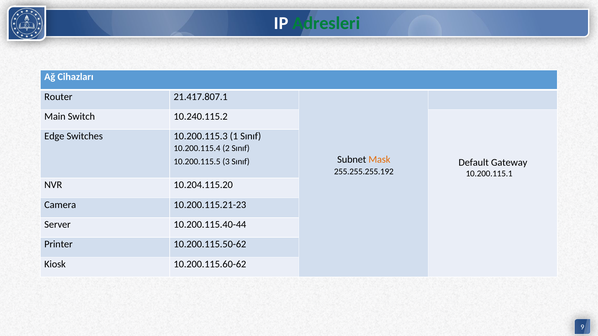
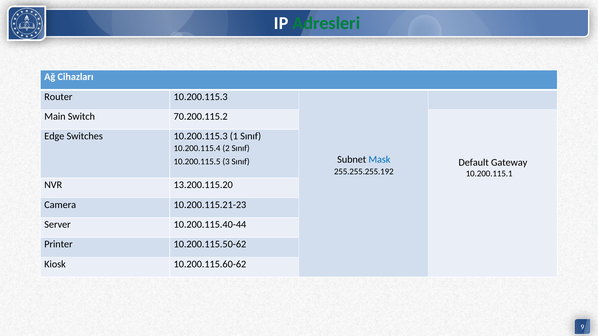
Router 21.417.807.1: 21.417.807.1 -> 10.200.115.3
10.240.115.2: 10.240.115.2 -> 70.200.115.2
Mask colour: orange -> blue
10.204.115.20: 10.204.115.20 -> 13.200.115.20
